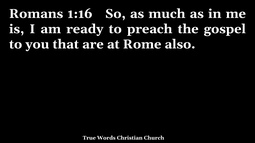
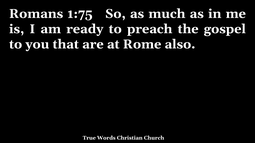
1:16: 1:16 -> 1:75
